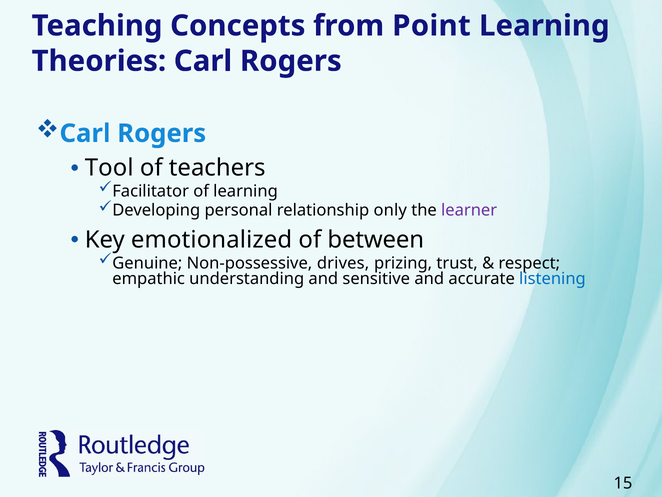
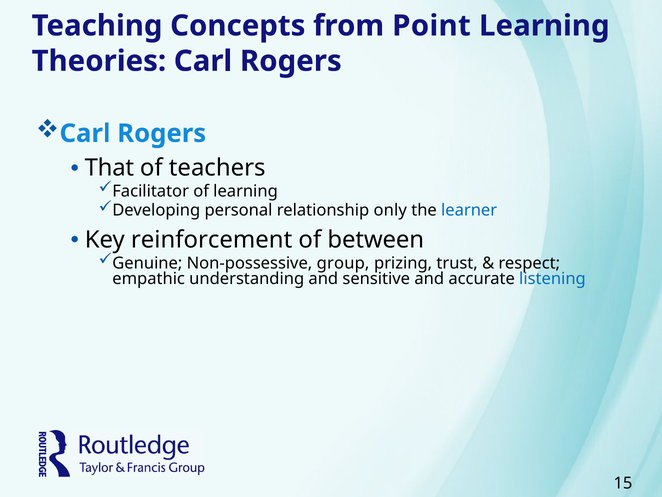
Tool: Tool -> That
learner colour: purple -> blue
emotionalized: emotionalized -> reinforcement
drives: drives -> group
